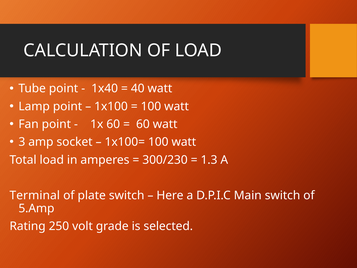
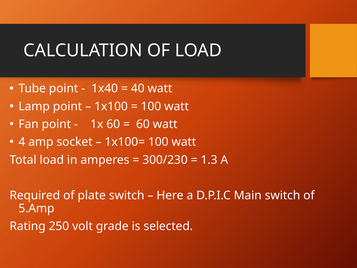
3: 3 -> 4
Terminal: Terminal -> Required
